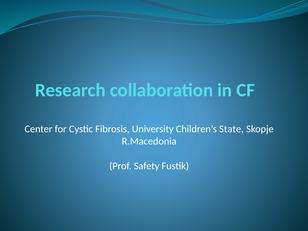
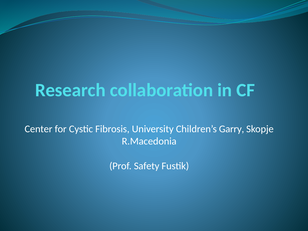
State: State -> Garry
